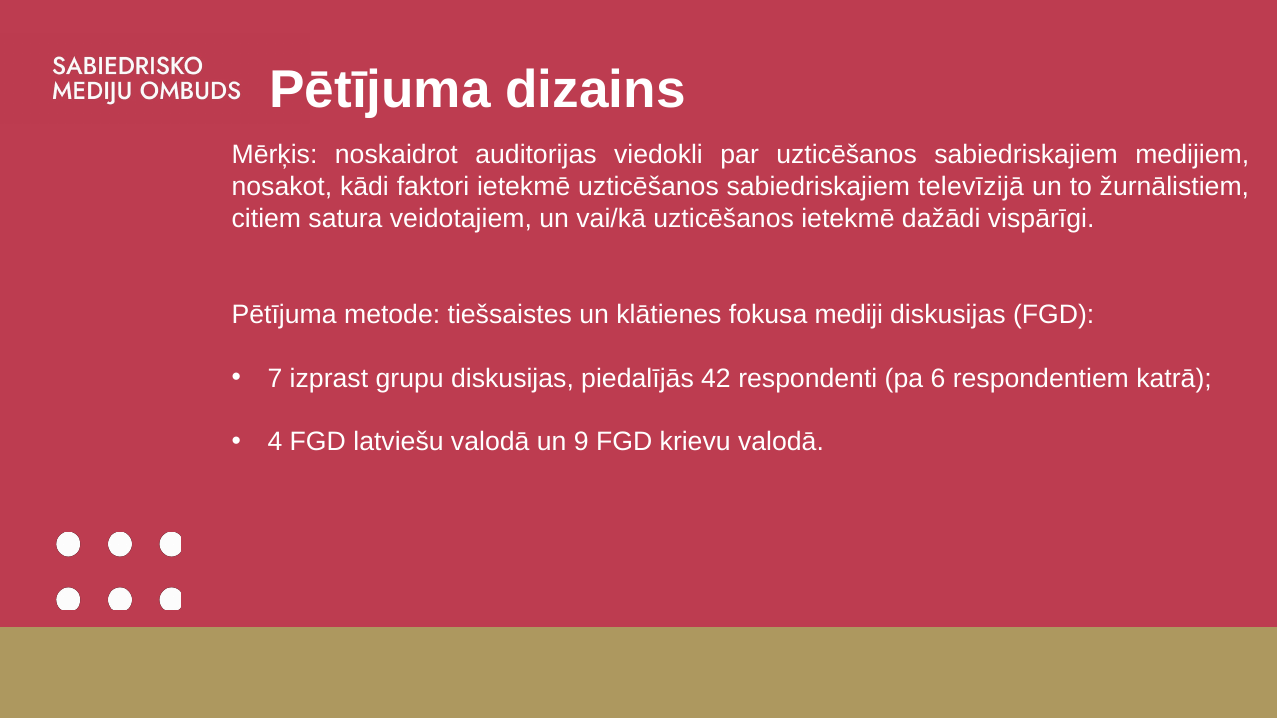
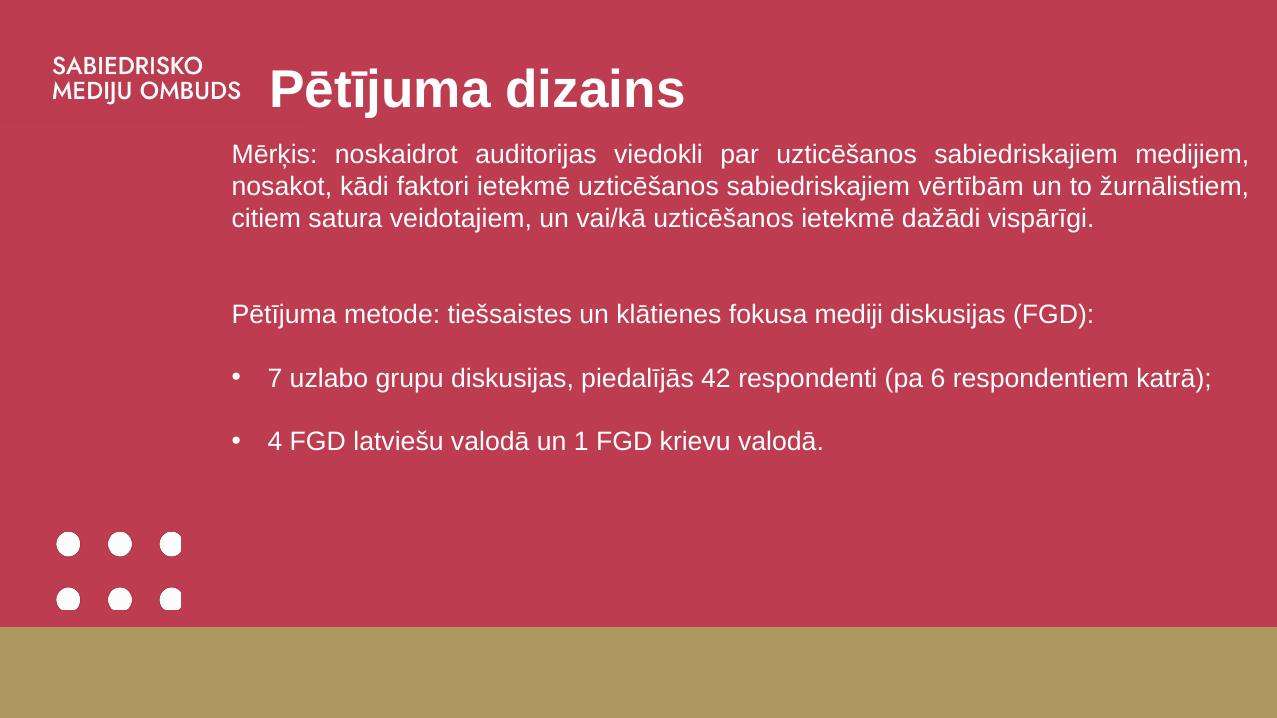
televīzijā: televīzijā -> vērtībām
izprast: izprast -> uzlabo
9: 9 -> 1
